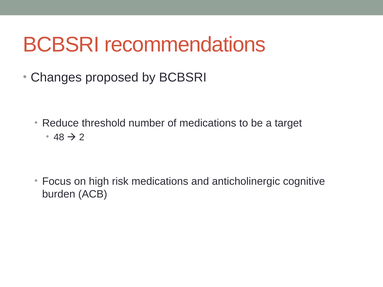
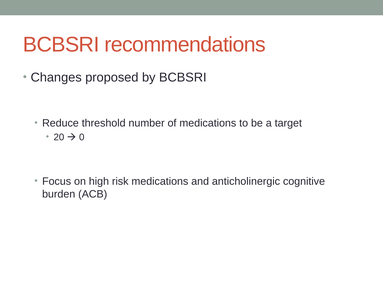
48: 48 -> 20
2: 2 -> 0
